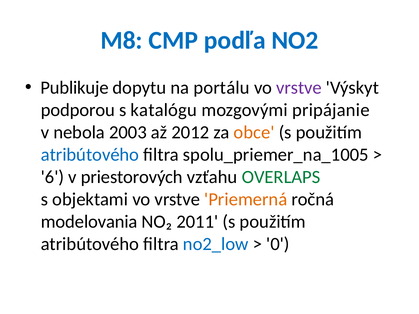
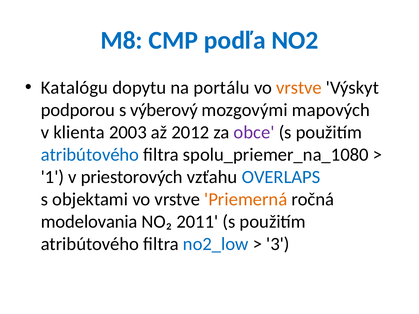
Publikuje: Publikuje -> Katalógu
vrstve at (299, 88) colour: purple -> orange
katalógu: katalógu -> výberový
pripájanie: pripájanie -> mapových
nebola: nebola -> klienta
obce colour: orange -> purple
spolu_priemer_na_1005: spolu_priemer_na_1005 -> spolu_priemer_na_1080
6: 6 -> 1
OVERLAPS colour: green -> blue
0: 0 -> 3
